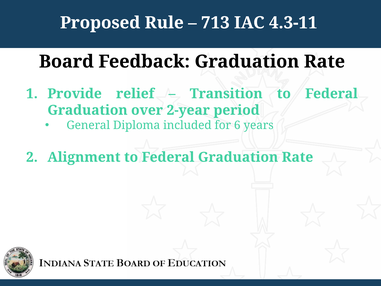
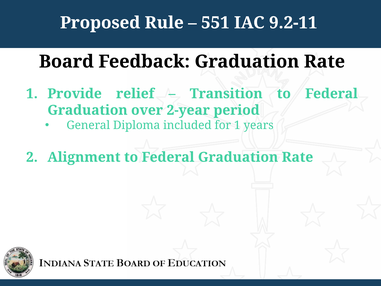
713: 713 -> 551
4.3-11: 4.3-11 -> 9.2-11
for 6: 6 -> 1
